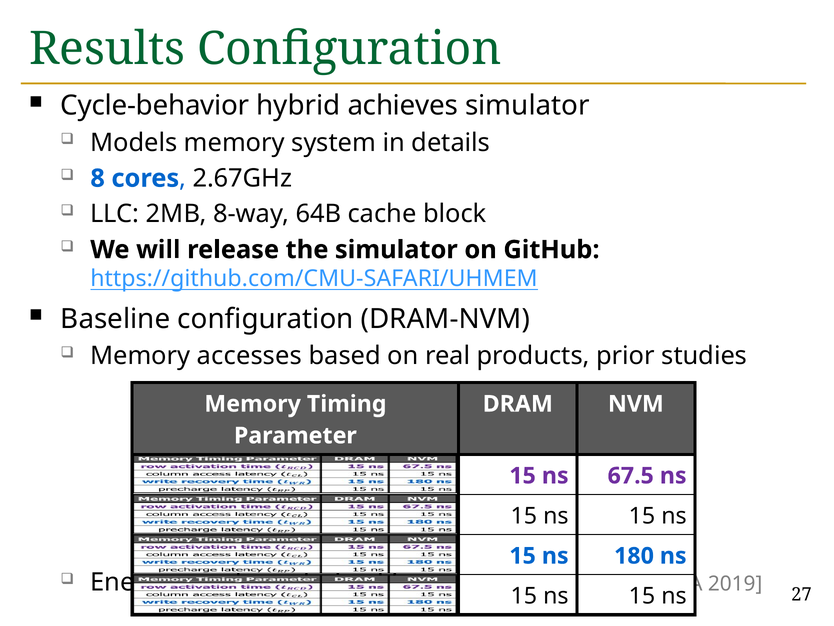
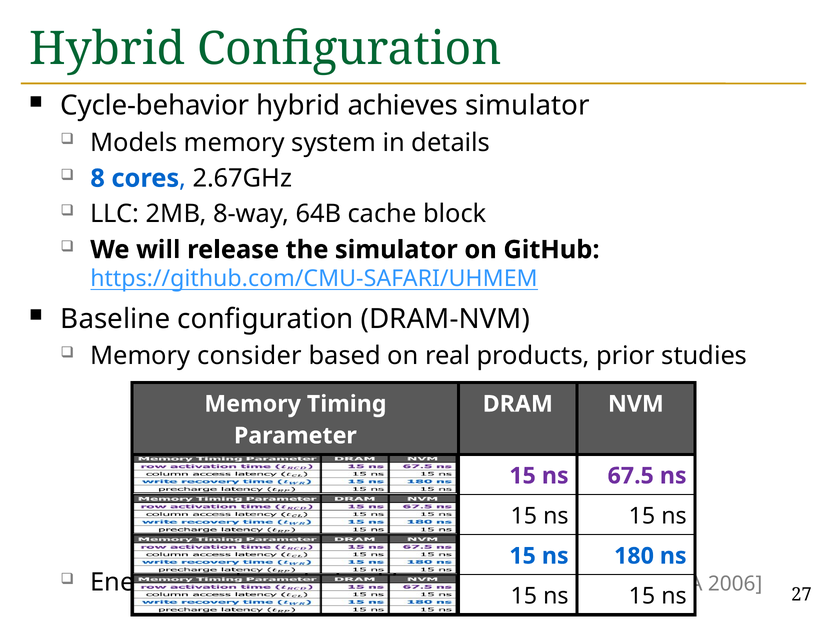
Results at (107, 49): Results -> Hybrid
accesses: accesses -> consider
2019: 2019 -> 2006
